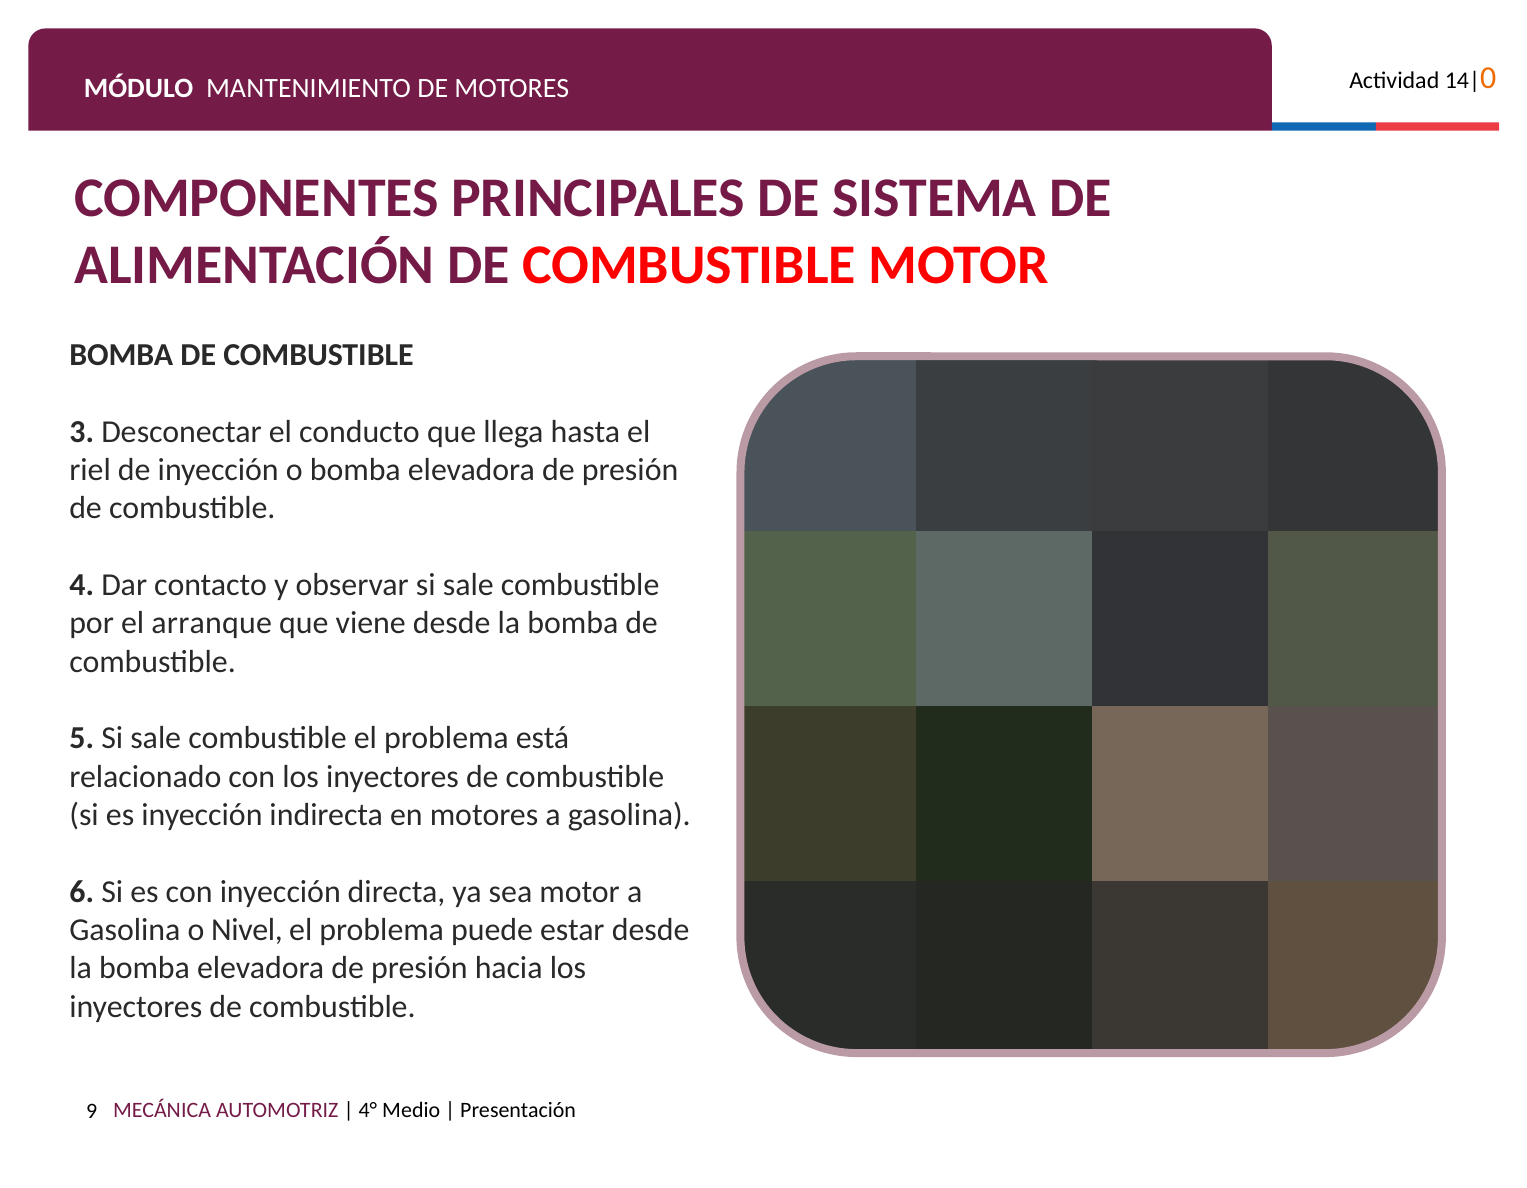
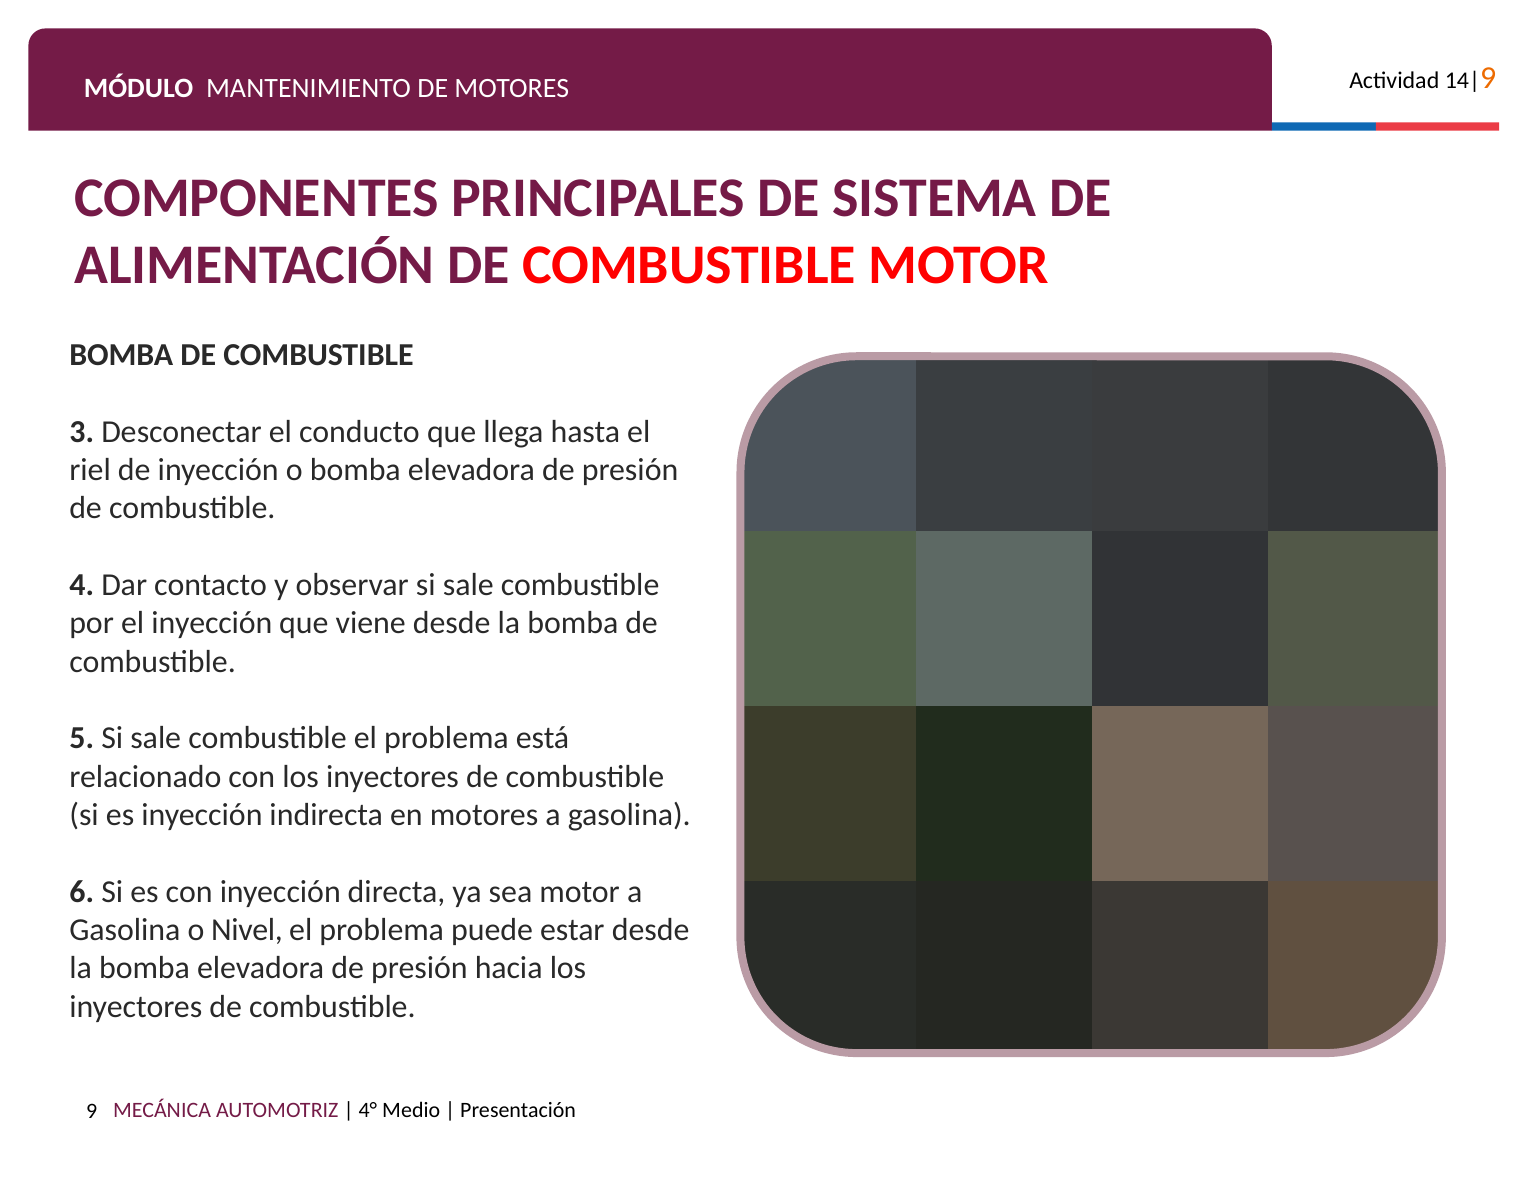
0 at (1488, 78): 0 -> 9
el arranque: arranque -> inyección
